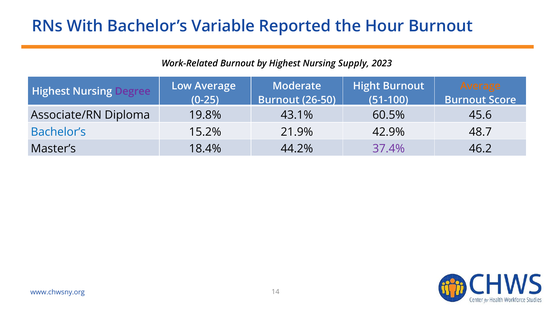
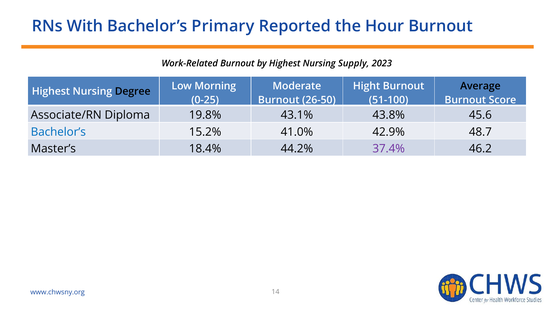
Variable: Variable -> Primary
Low Average: Average -> Morning
Average at (480, 86) colour: orange -> black
Degree colour: purple -> black
60.5%: 60.5% -> 43.8%
21.9%: 21.9% -> 41.0%
